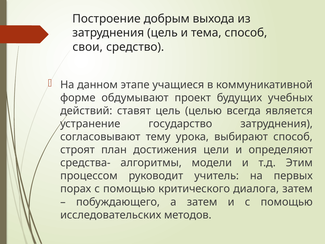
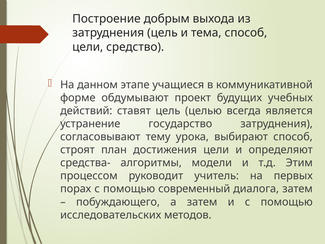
свои at (88, 47): свои -> цели
критического: критического -> современный
